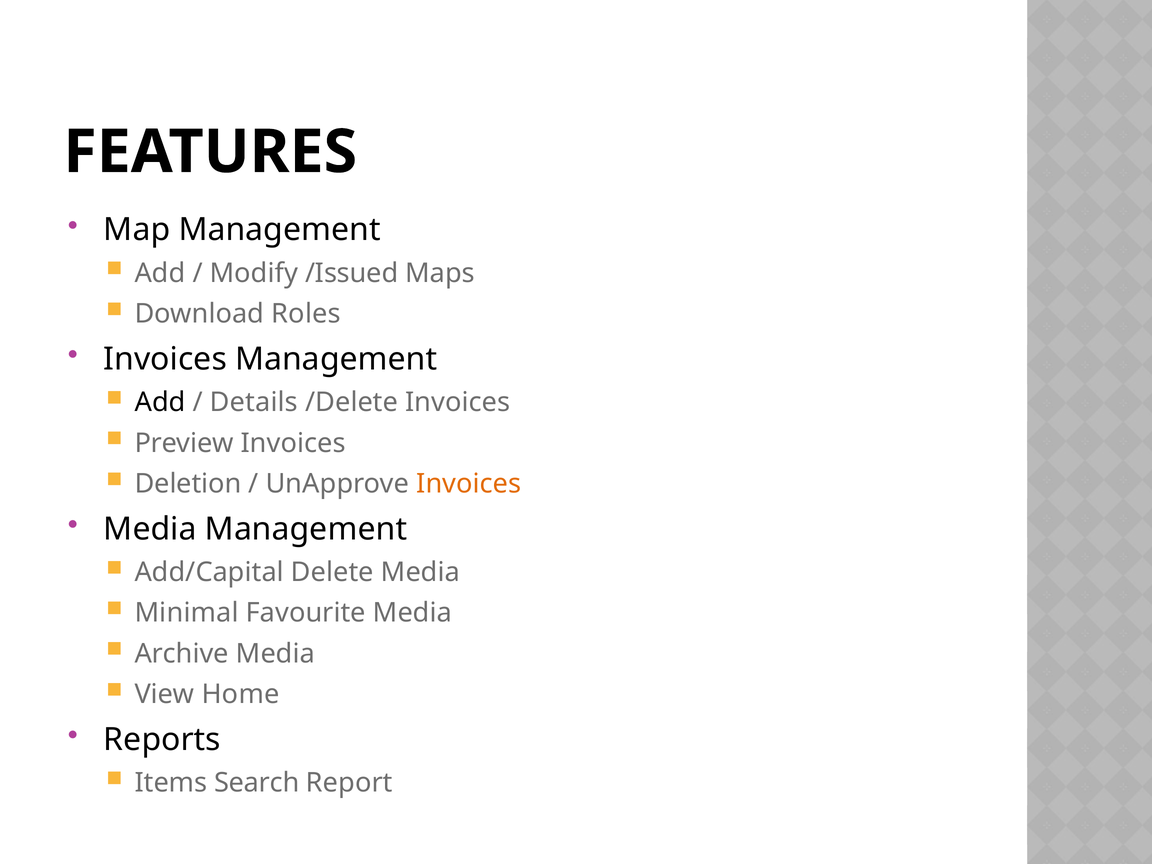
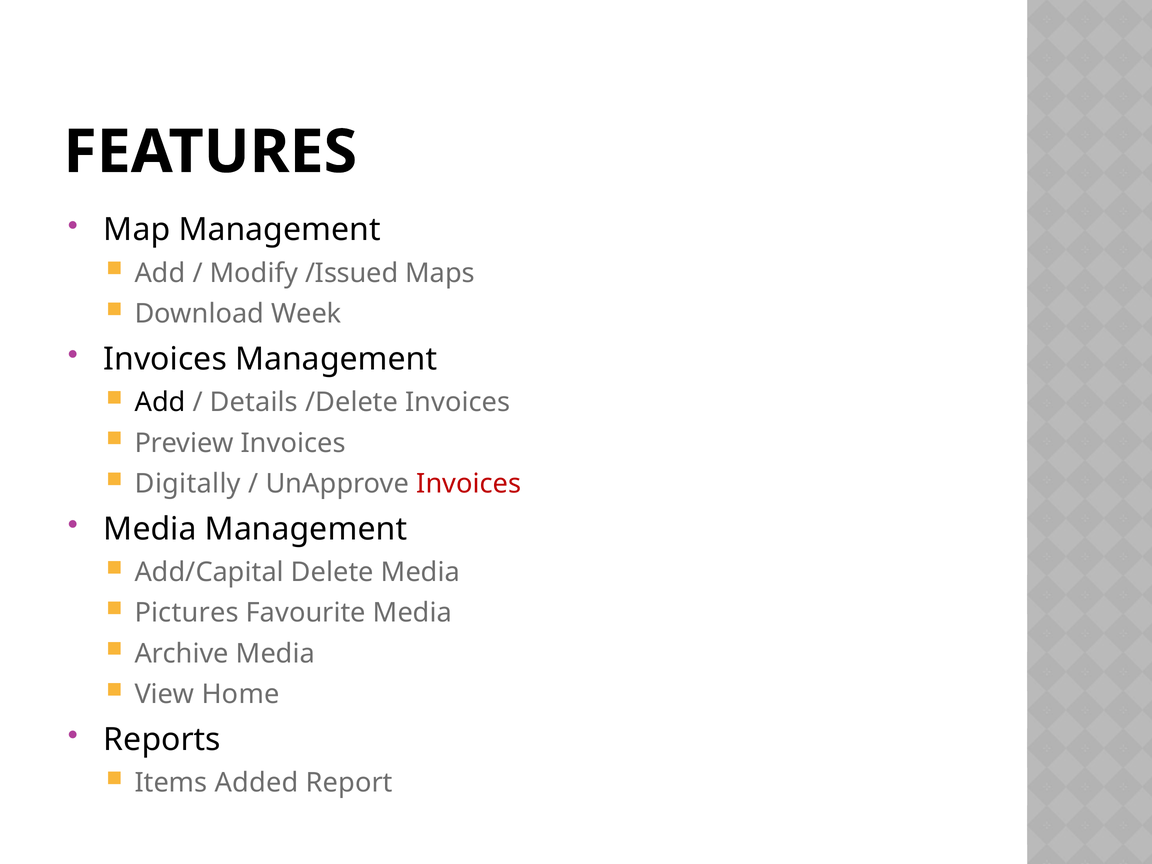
Roles: Roles -> Week
Deletion: Deletion -> Digitally
Invoices at (469, 484) colour: orange -> red
Minimal: Minimal -> Pictures
Search: Search -> Added
